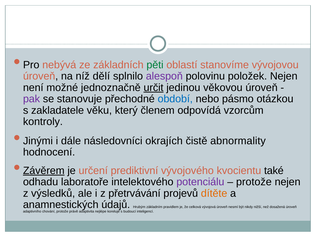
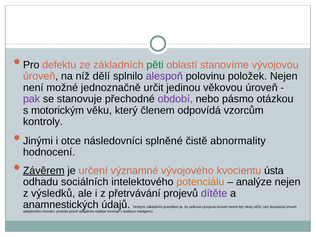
nebývá: nebývá -> defektu
určit underline: present -> none
období colour: blue -> purple
zakladatele: zakladatele -> motorickým
dále: dále -> otce
okrajích: okrajích -> splněné
prediktivní: prediktivní -> významné
také: také -> ústa
laboratoře: laboratoře -> sociálních
potenciálu colour: purple -> orange
protože at (254, 182): protože -> analýze
dítěte colour: orange -> purple
